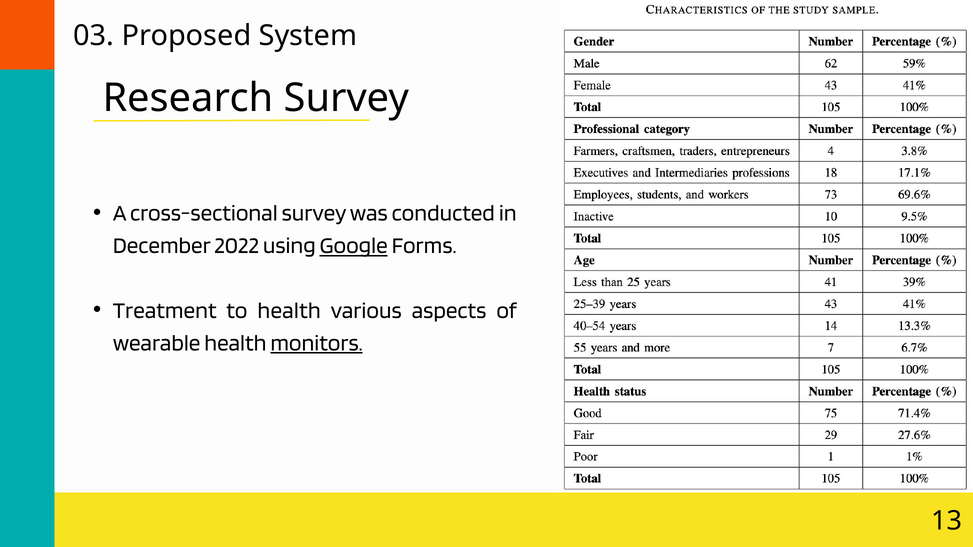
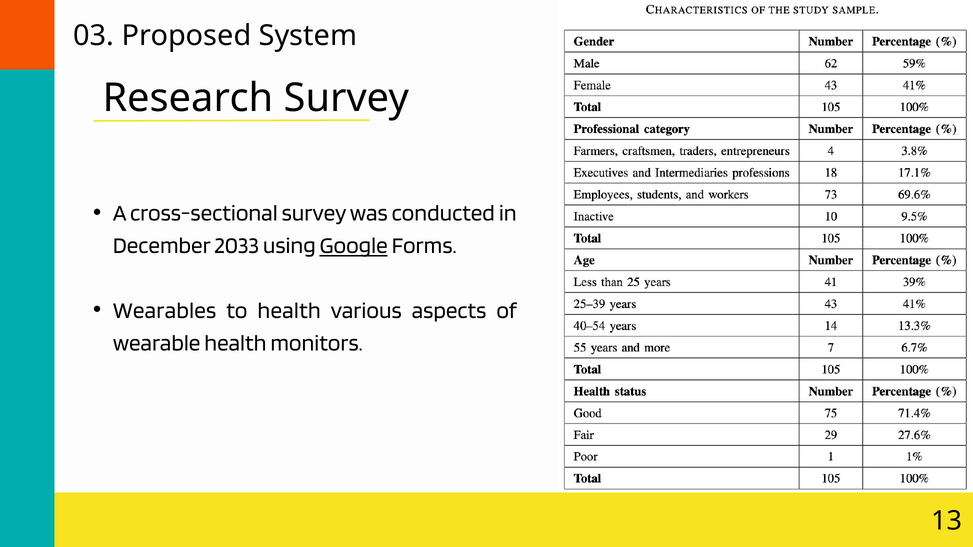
2022: 2022 -> 2033
Treatment: Treatment -> Wearables
monitors underline: present -> none
